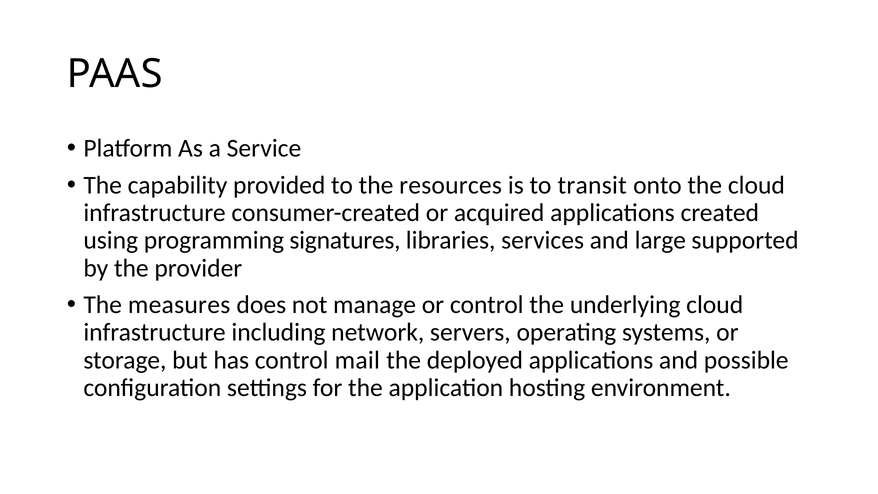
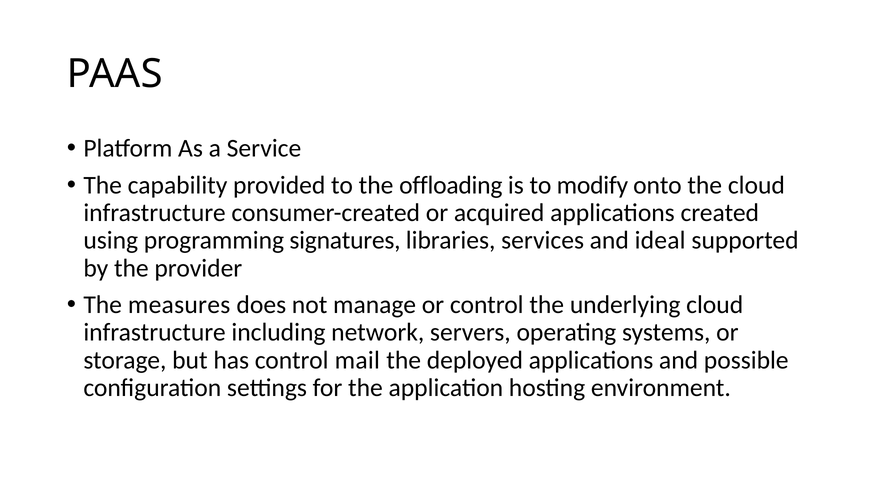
resources: resources -> offloading
transit: transit -> modify
large: large -> ideal
